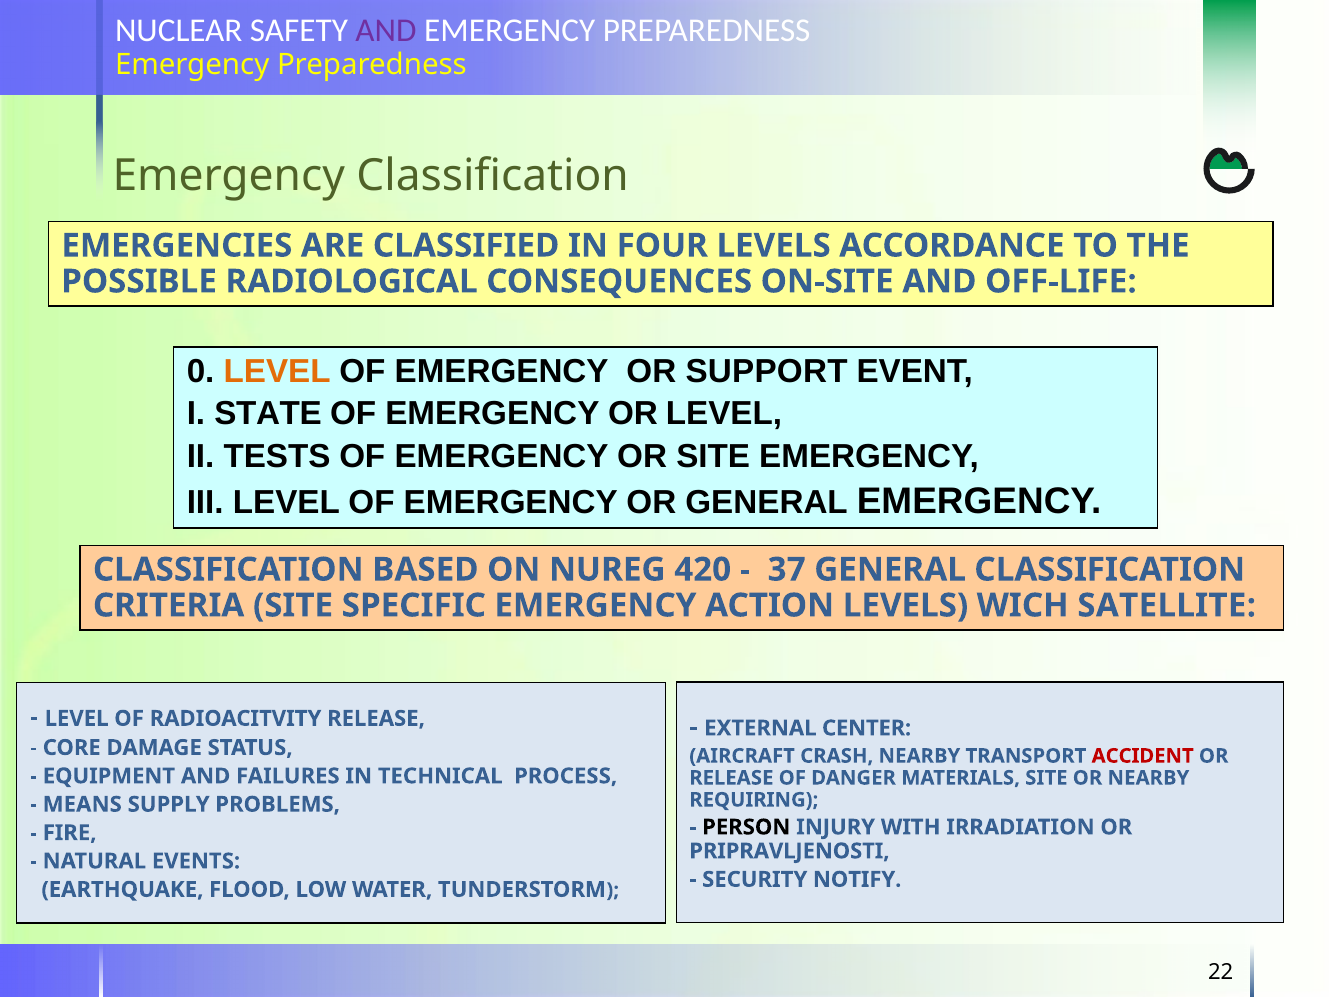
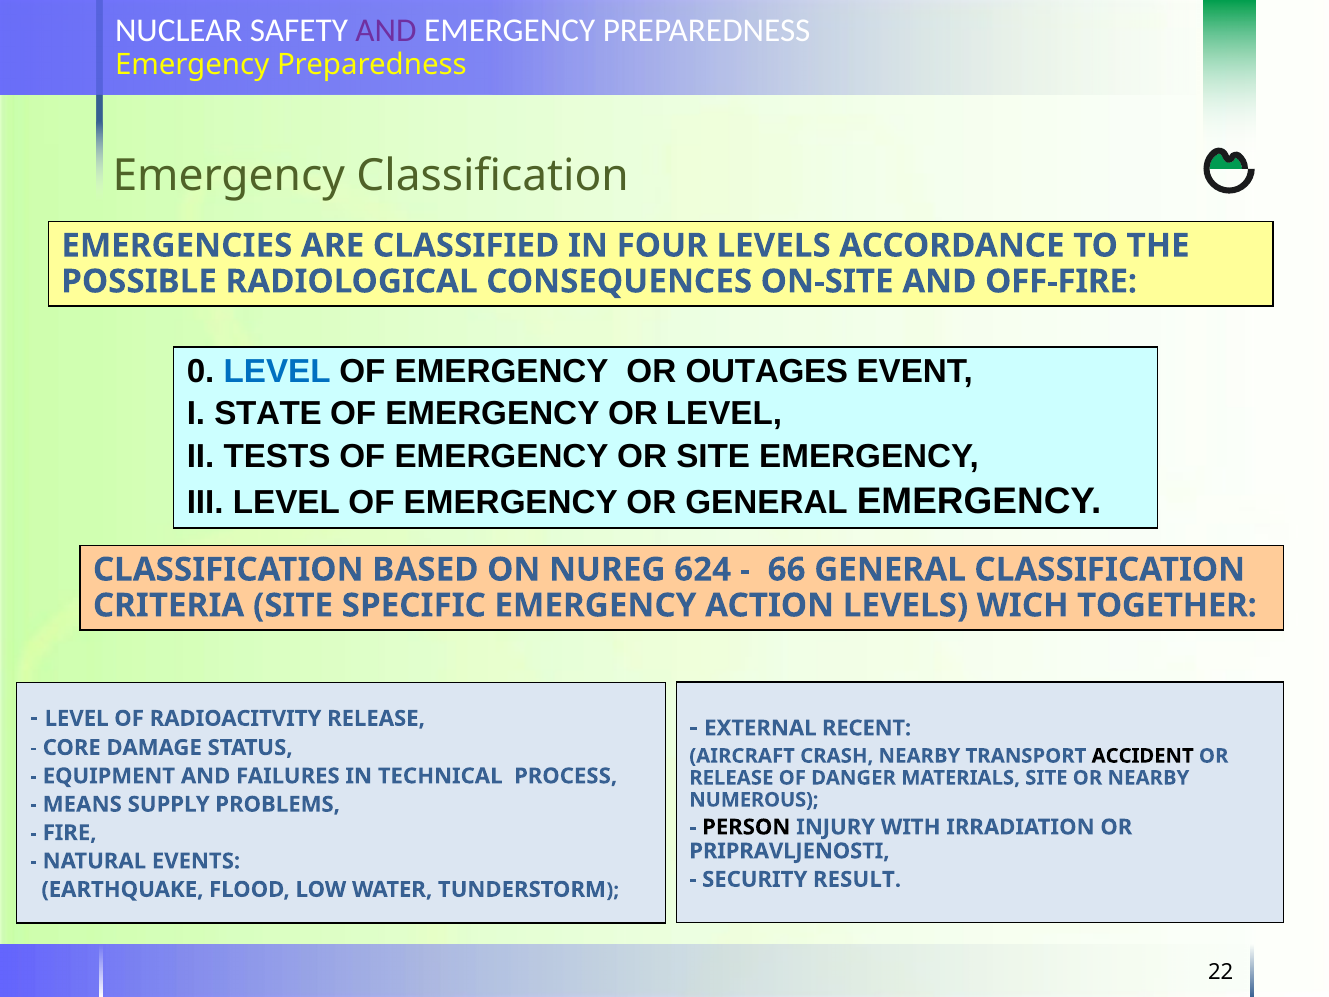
OFF-LIFE: OFF-LIFE -> OFF-FIRE
LEVEL at (277, 371) colour: orange -> blue
SUPPORT: SUPPORT -> OUTAGES
420: 420 -> 624
37: 37 -> 66
SATELLITE: SATELLITE -> TOGETHER
CENTER: CENTER -> RECENT
ACCIDENT colour: red -> black
REQUIRING: REQUIRING -> NUMEROUS
NOTIFY: NOTIFY -> RESULT
